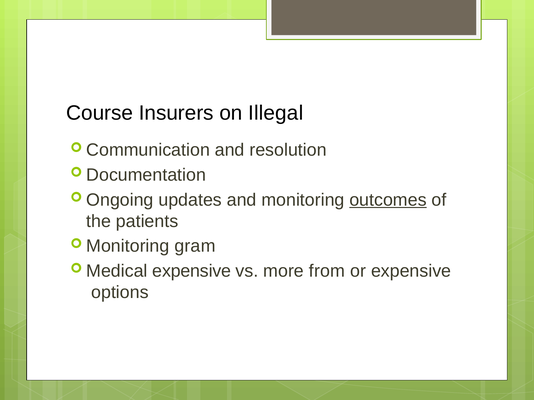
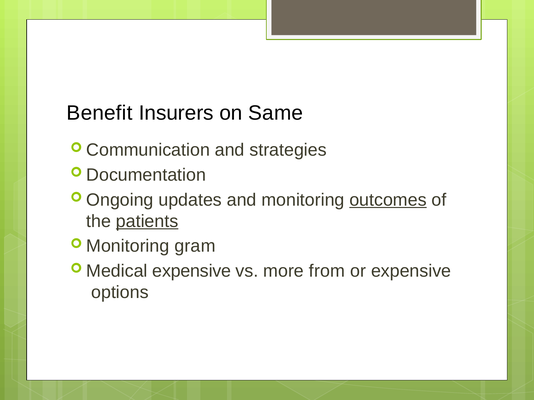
Course: Course -> Benefit
Illegal: Illegal -> Same
resolution: resolution -> strategies
patients underline: none -> present
